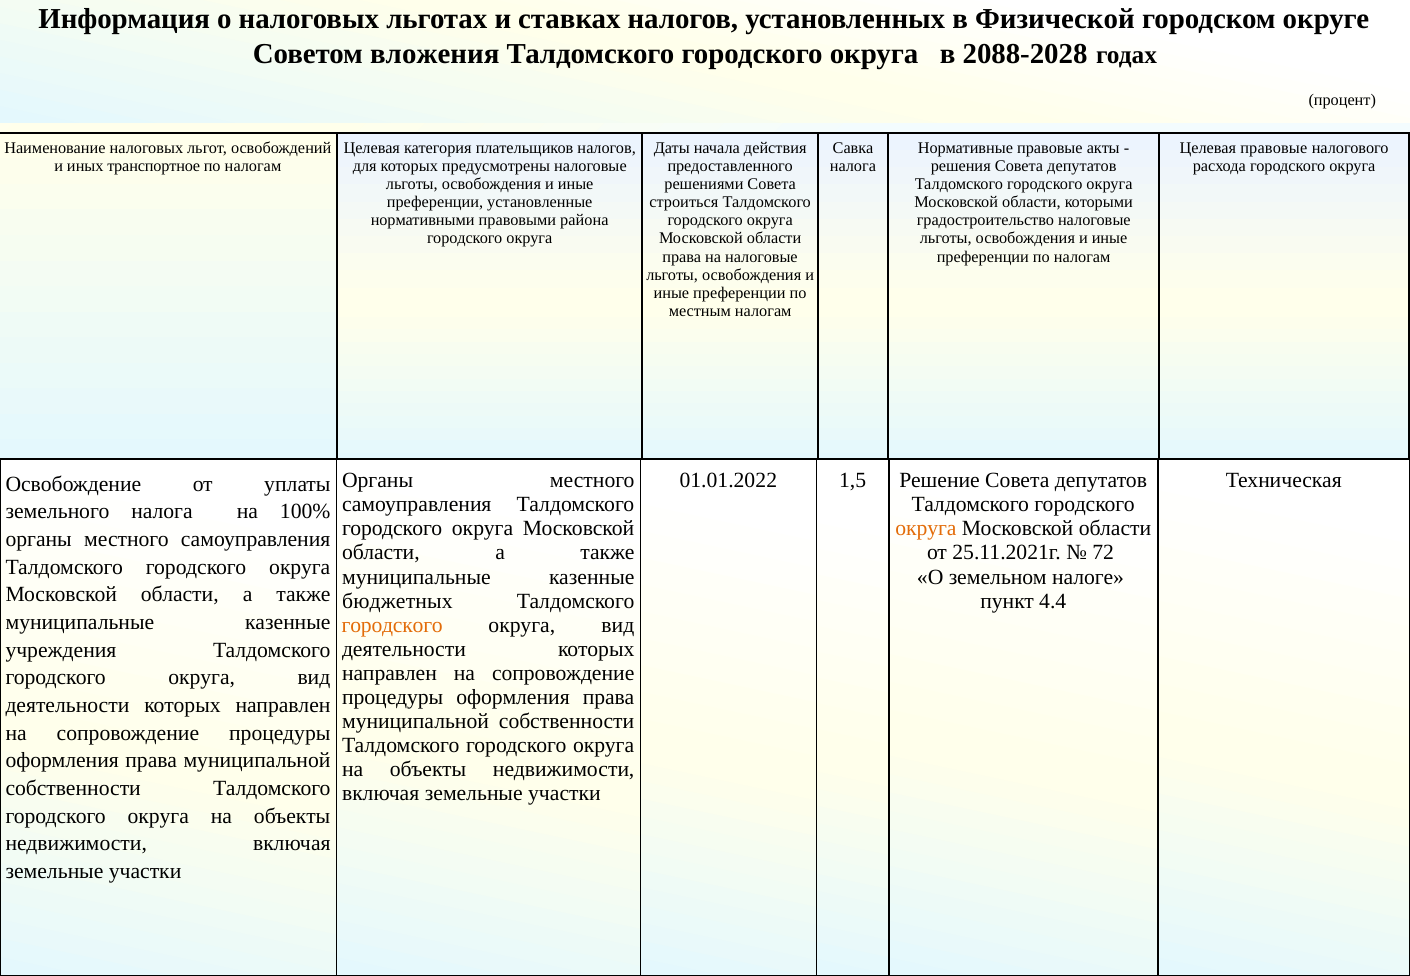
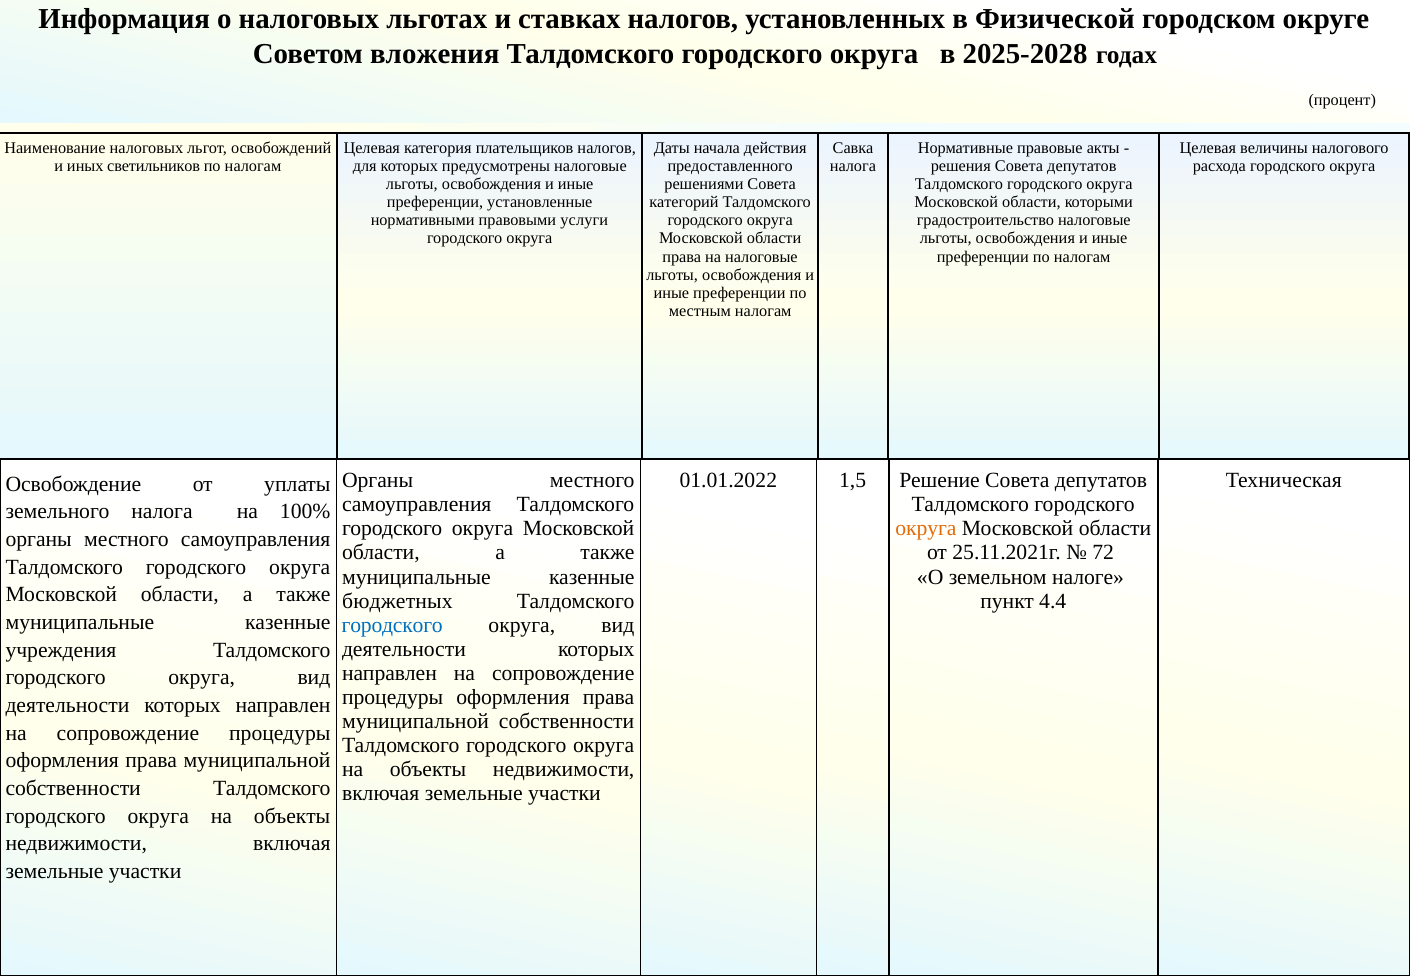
2088-2028: 2088-2028 -> 2025-2028
Целевая правовые: правовые -> величины
транспортное: транспортное -> светильников
строиться: строиться -> категорий
района: района -> услуги
городского at (392, 625) colour: orange -> blue
